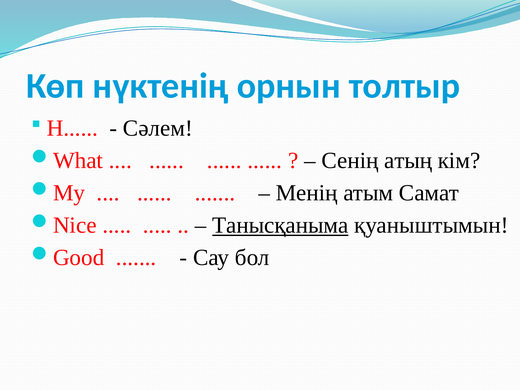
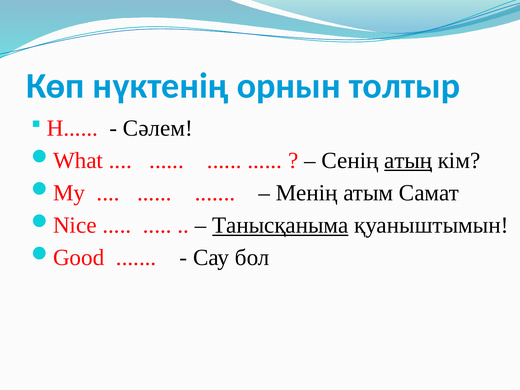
атың underline: none -> present
